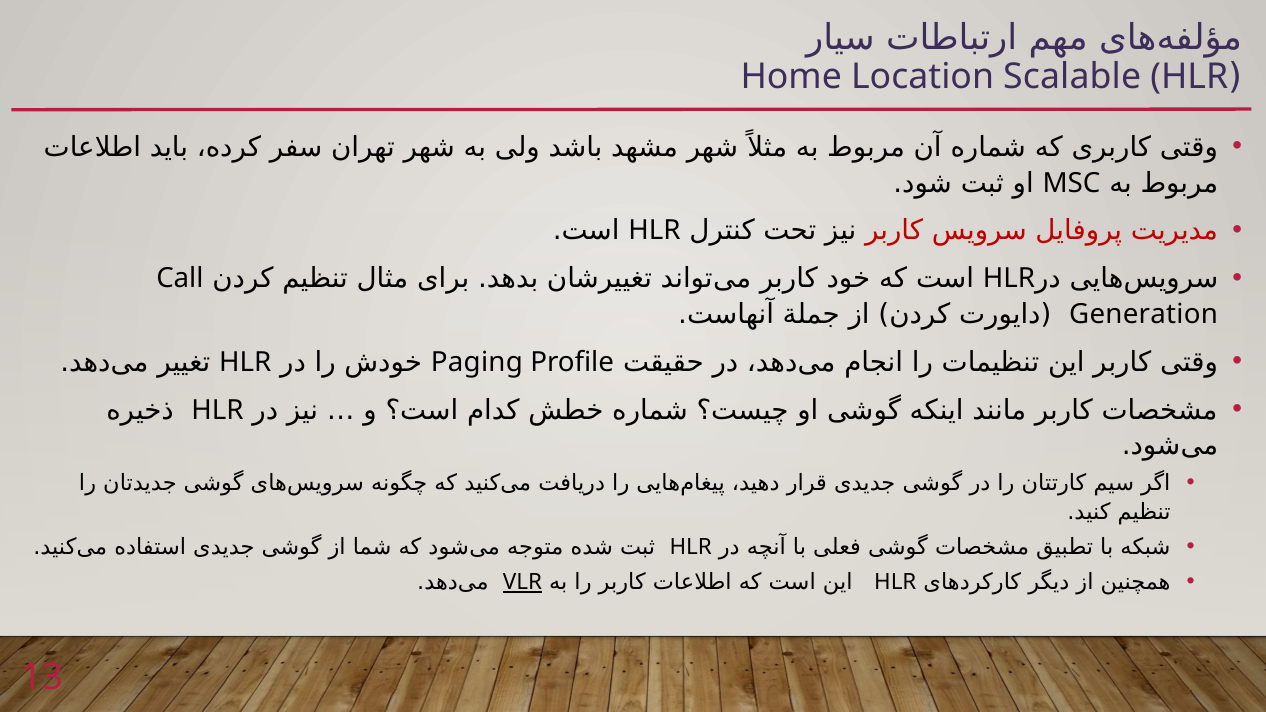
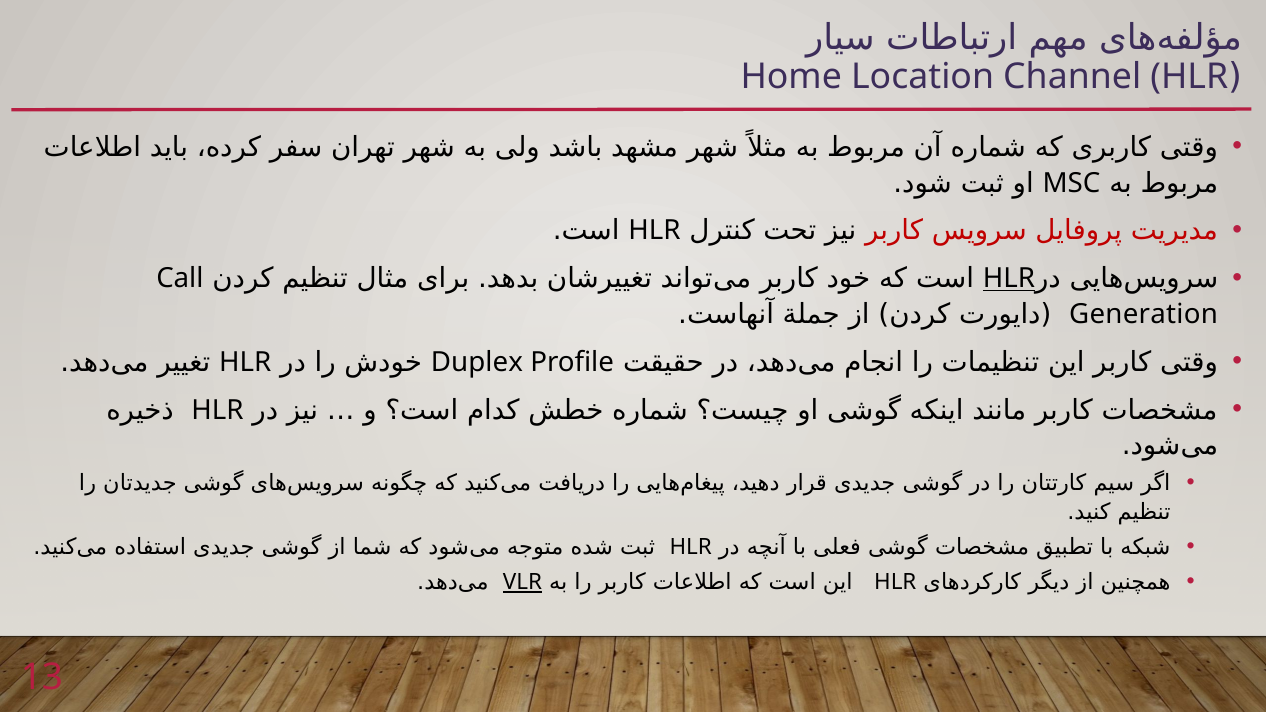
Scalable: Scalable -> Channel
HLR at (1009, 279) underline: none -> present
Paging: Paging -> Duplex
